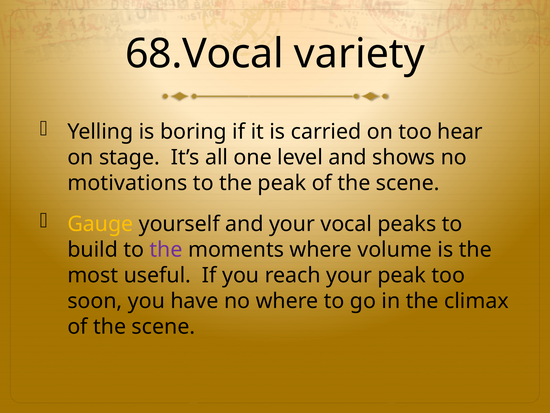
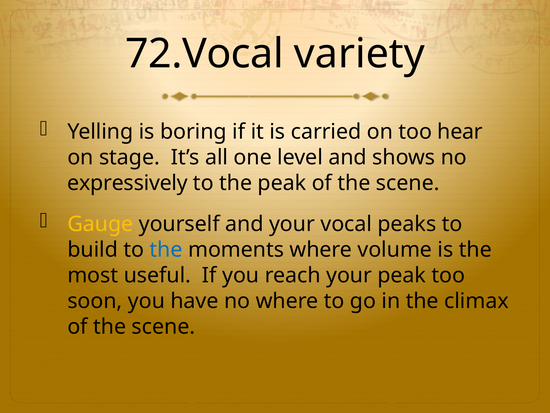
68.Vocal: 68.Vocal -> 72.Vocal
motivations: motivations -> expressively
the at (166, 249) colour: purple -> blue
